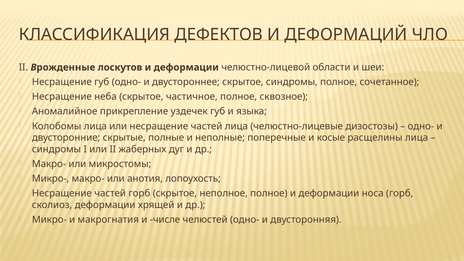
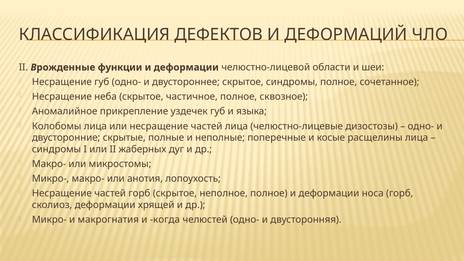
лоскутов: лоскутов -> функции
числе: числе -> когда
